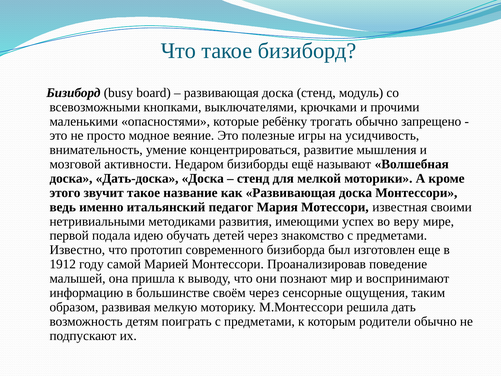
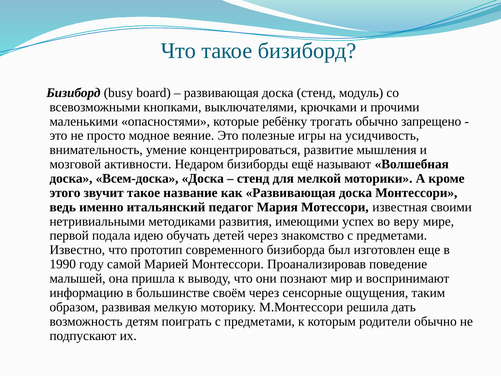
Дать-доска: Дать-доска -> Всем-доска
1912: 1912 -> 1990
